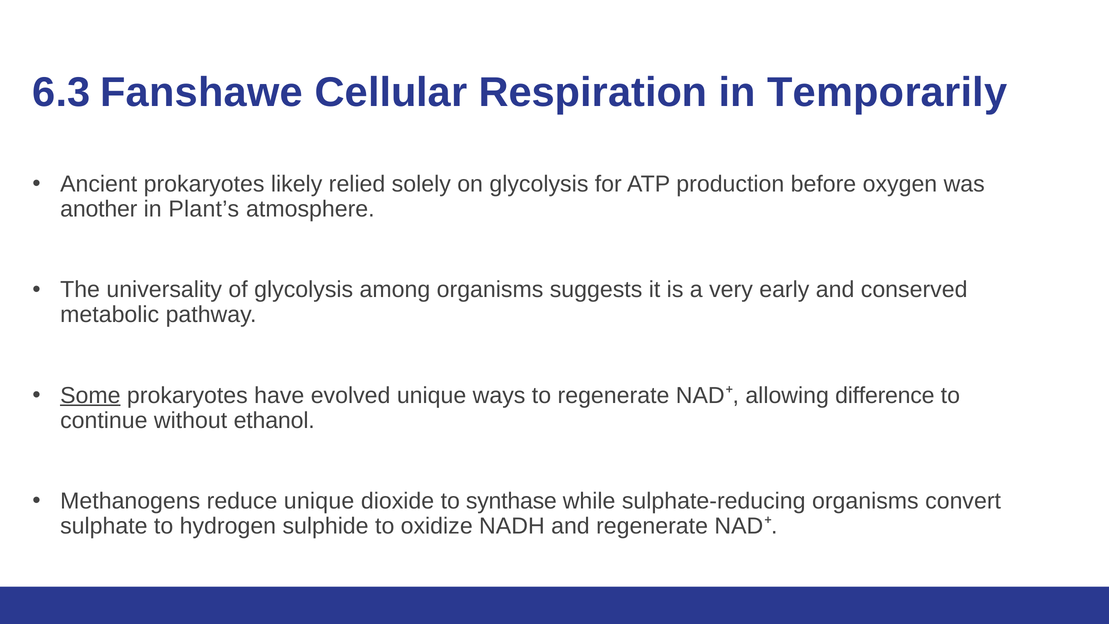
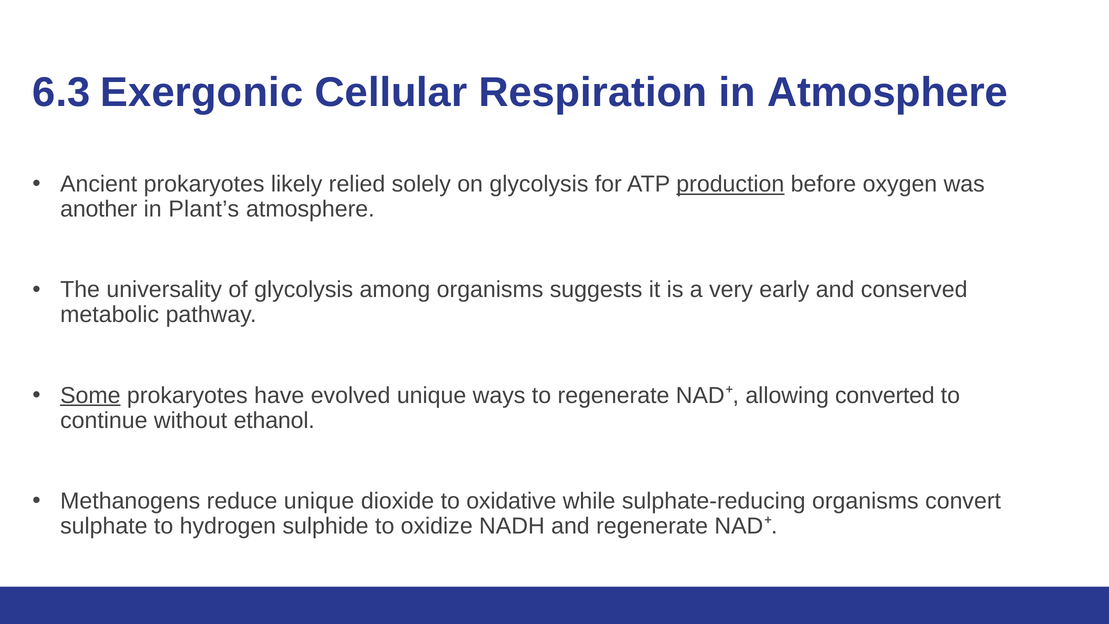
Fanshawe: Fanshawe -> Exergonic
in Temporarily: Temporarily -> Atmosphere
production underline: none -> present
difference: difference -> converted
synthase: synthase -> oxidative
